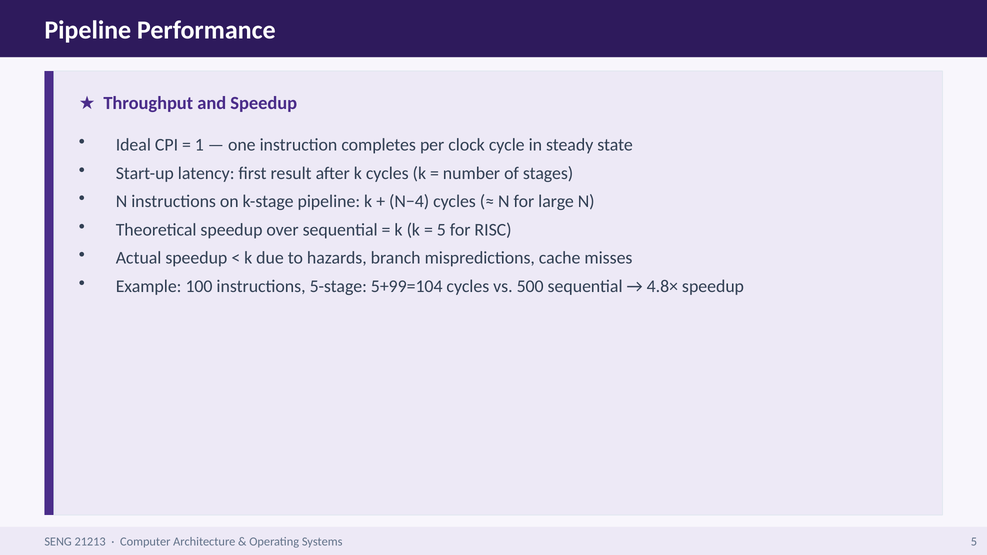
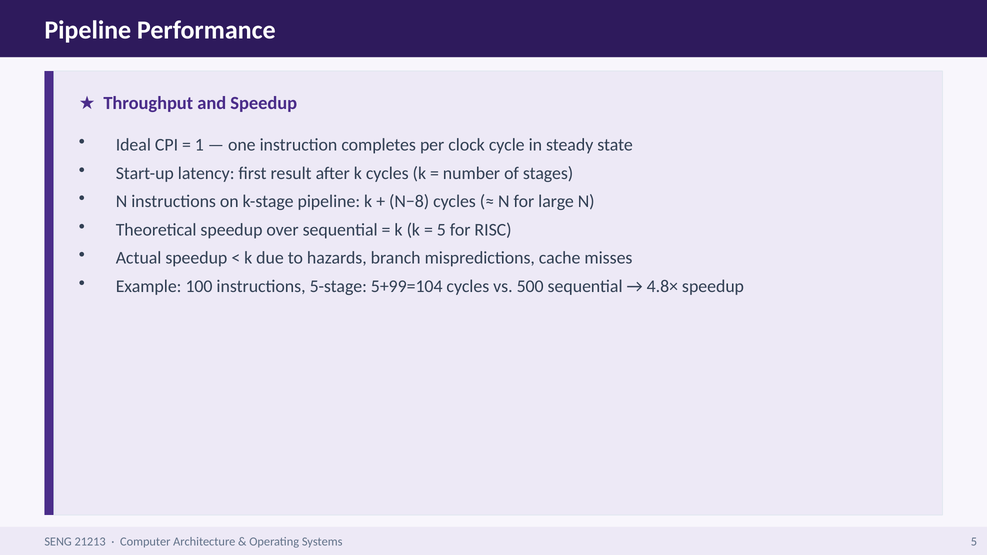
N−4: N−4 -> N−8
